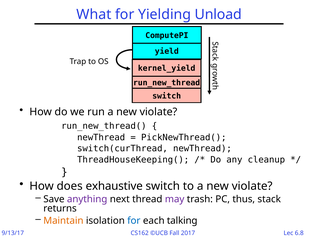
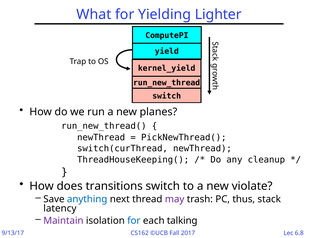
Unload: Unload -> Lighter
run a new violate: violate -> planes
exhaustive: exhaustive -> transitions
anything colour: purple -> blue
returns: returns -> latency
Maintain colour: orange -> purple
